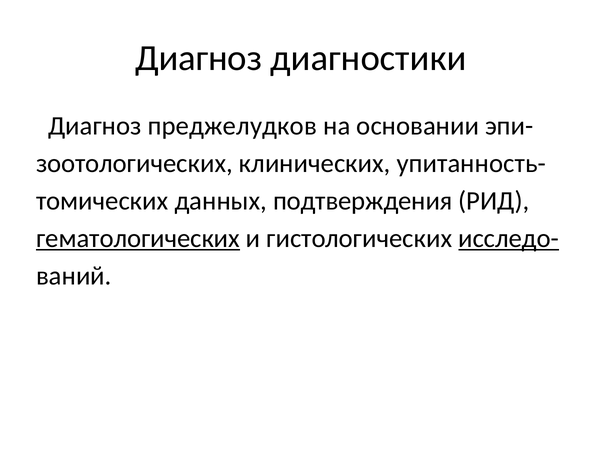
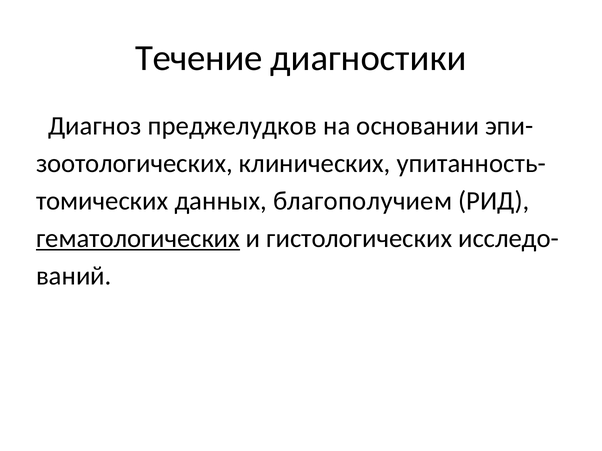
Диагноз at (199, 58): Диагноз -> Течение
подтверждения: подтверждения -> благополучием
исследо- underline: present -> none
